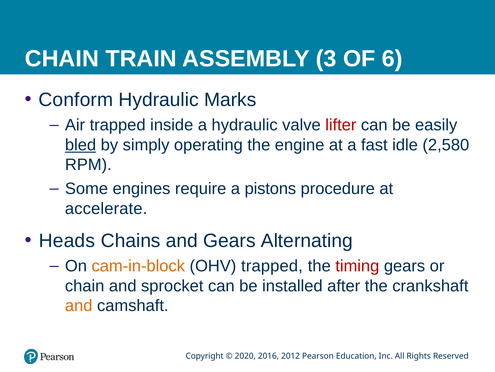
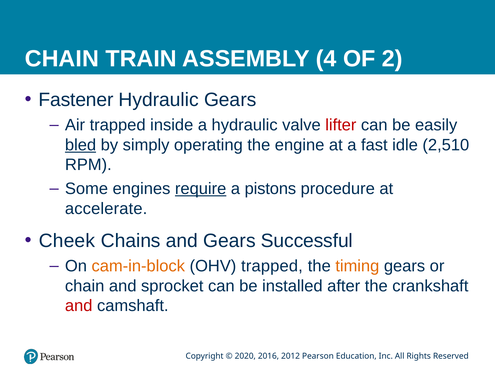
3: 3 -> 4
6: 6 -> 2
Conform: Conform -> Fastener
Hydraulic Marks: Marks -> Gears
2,580: 2,580 -> 2,510
require underline: none -> present
Heads: Heads -> Cheek
Alternating: Alternating -> Successful
timing colour: red -> orange
and at (79, 305) colour: orange -> red
